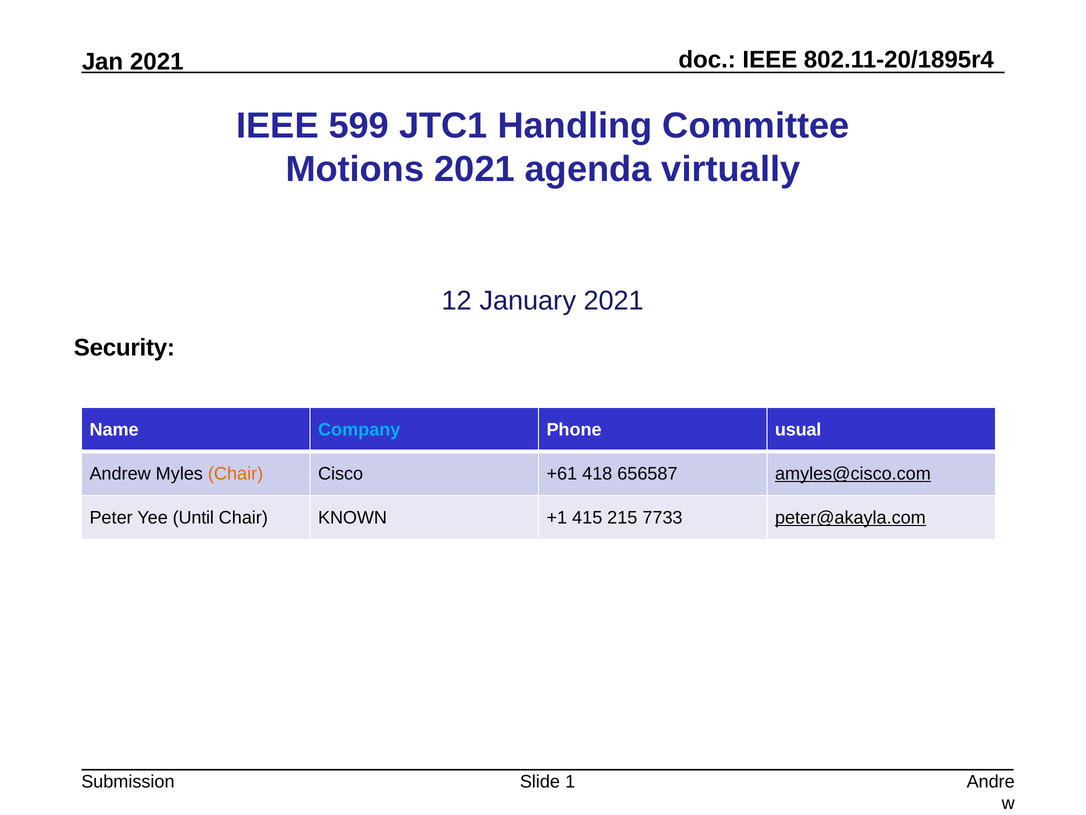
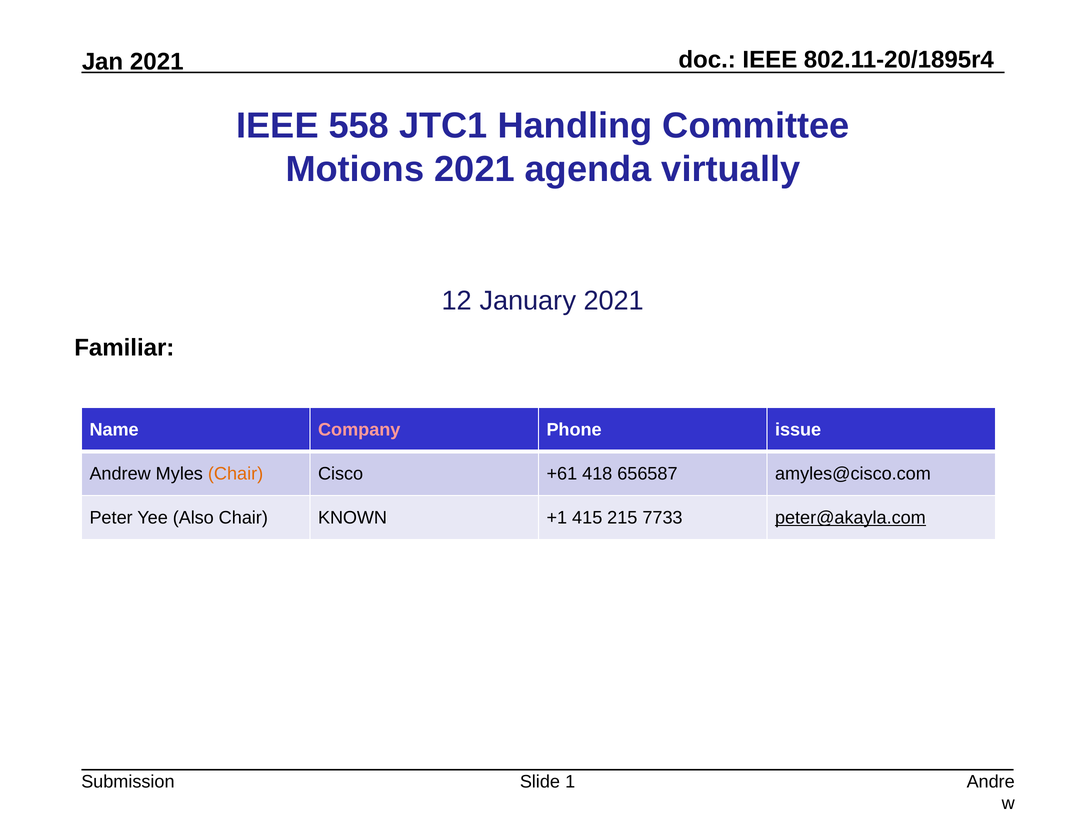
599: 599 -> 558
Security: Security -> Familiar
Company colour: light blue -> pink
usual: usual -> issue
amyles@cisco.com underline: present -> none
Until: Until -> Also
